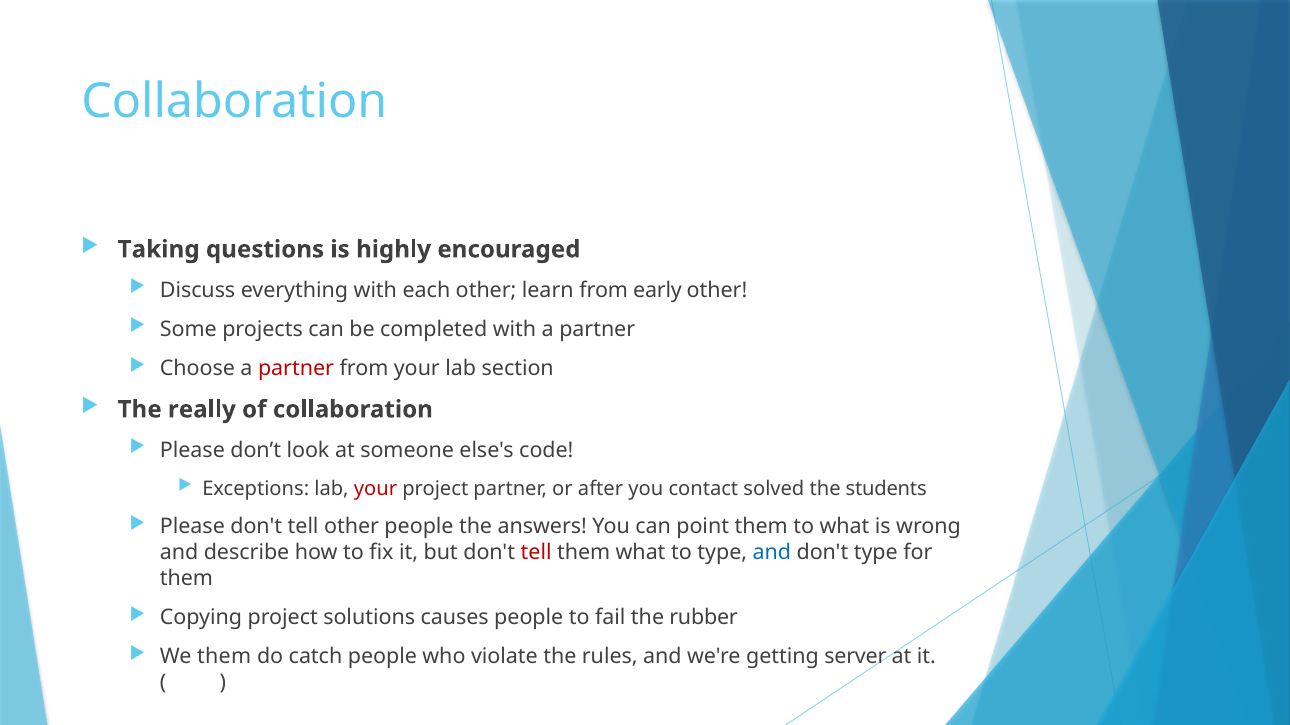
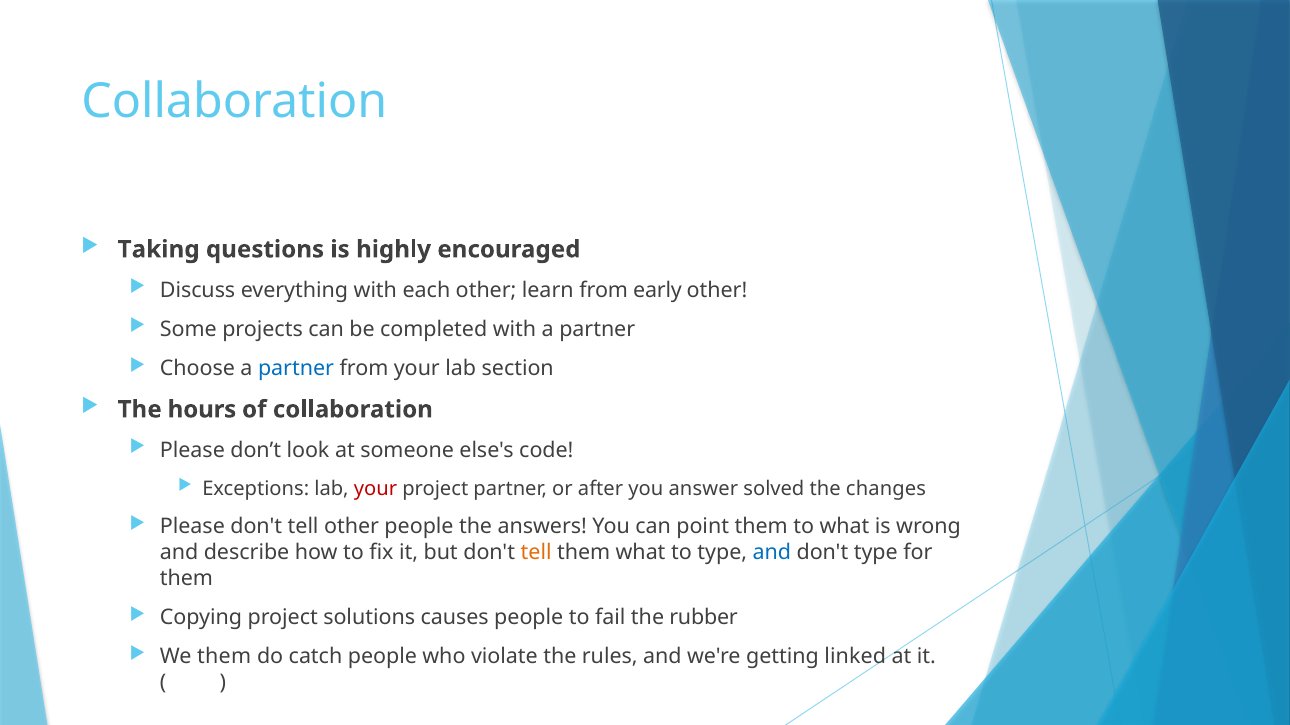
partner at (296, 369) colour: red -> blue
really: really -> hours
contact: contact -> answer
students: students -> changes
tell at (536, 553) colour: red -> orange
server: server -> linked
